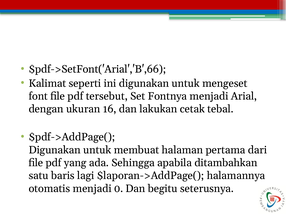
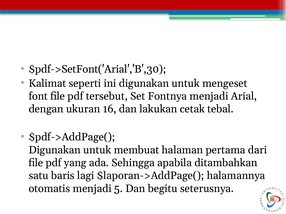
$pdf->SetFont('Arial','B',66: $pdf->SetFont('Arial','B',66 -> $pdf->SetFont('Arial','B',30
0: 0 -> 5
